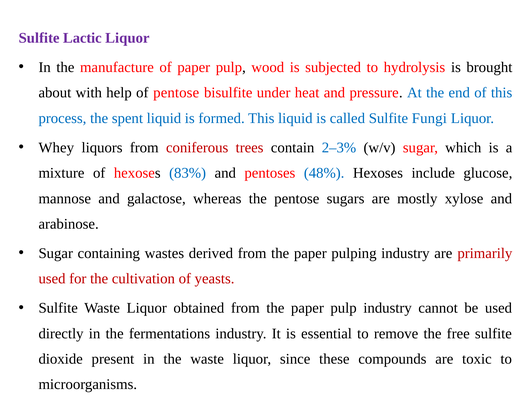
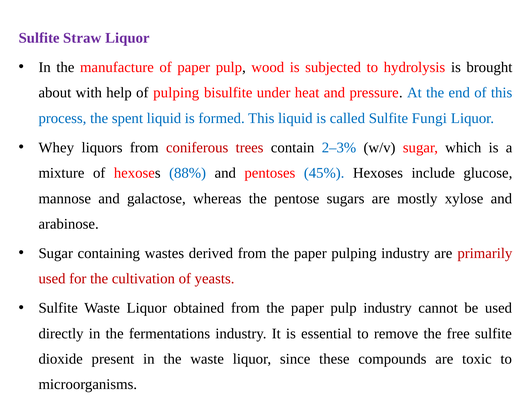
Lactic: Lactic -> Straw
of pentose: pentose -> pulping
83%: 83% -> 88%
48%: 48% -> 45%
